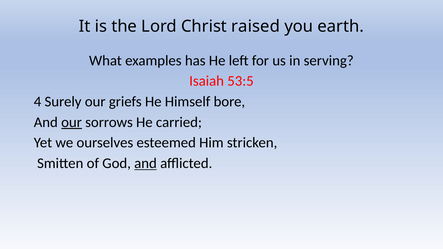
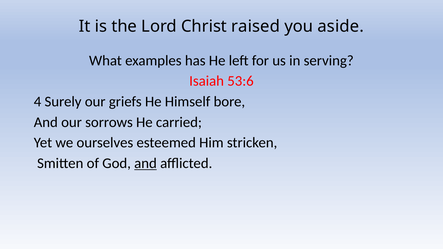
earth: earth -> aside
53:5: 53:5 -> 53:6
our at (72, 122) underline: present -> none
